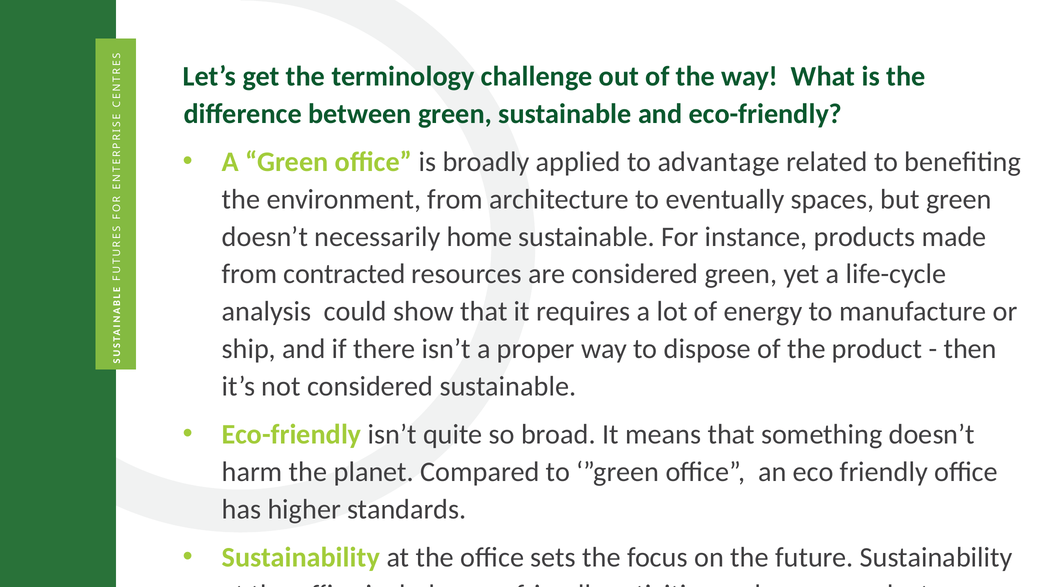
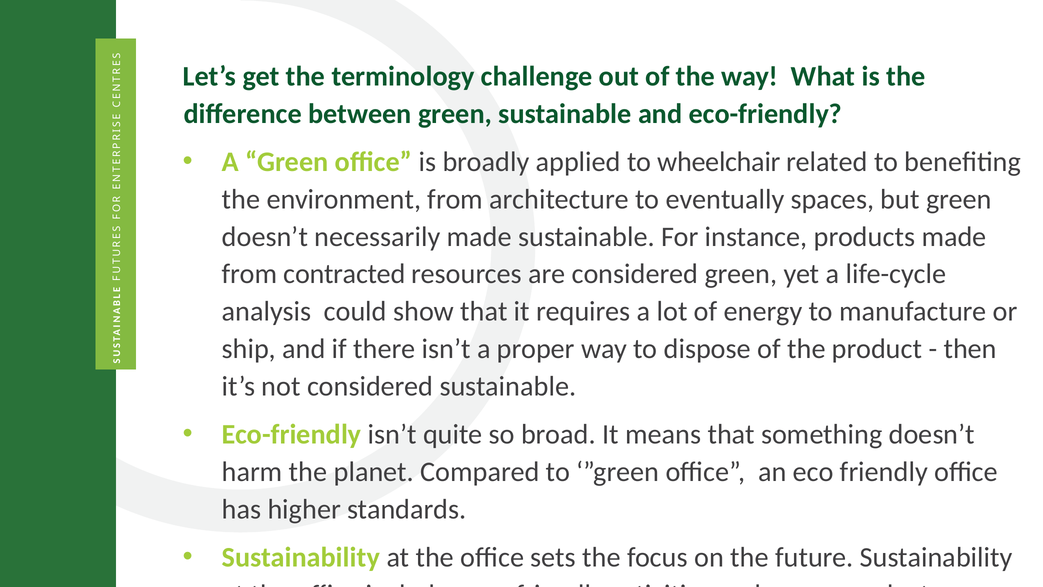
advantage: advantage -> wheelchair
necessarily home: home -> made
